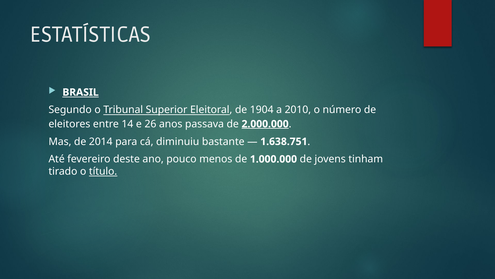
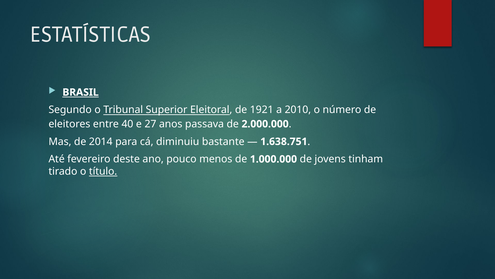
1904: 1904 -> 1921
14: 14 -> 40
26: 26 -> 27
2.000.000 underline: present -> none
